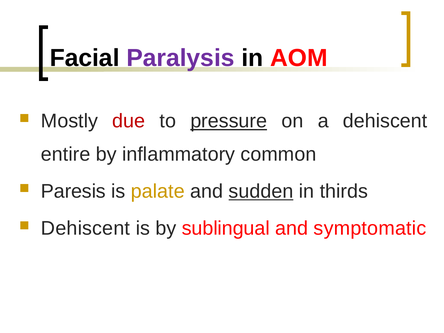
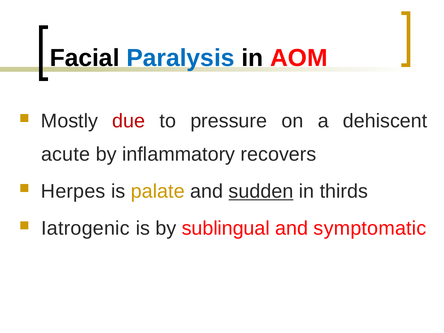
Paralysis colour: purple -> blue
pressure underline: present -> none
entire: entire -> acute
common: common -> recovers
Paresis: Paresis -> Herpes
Dehiscent at (86, 228): Dehiscent -> Iatrogenic
